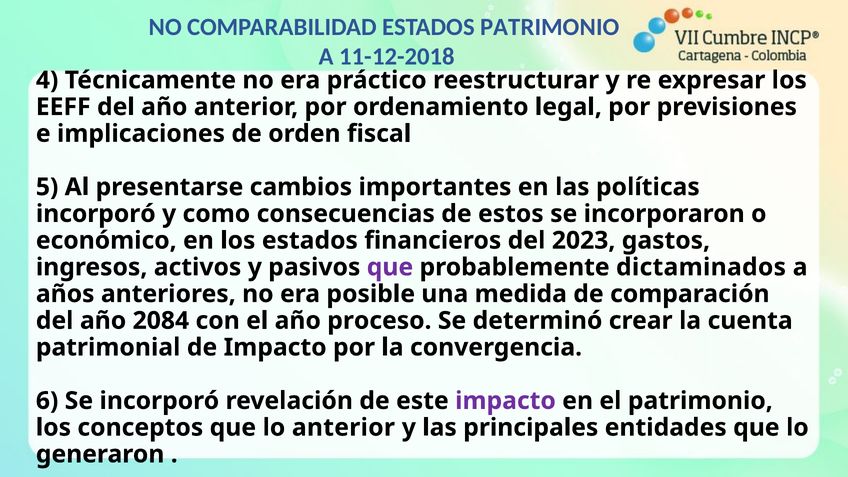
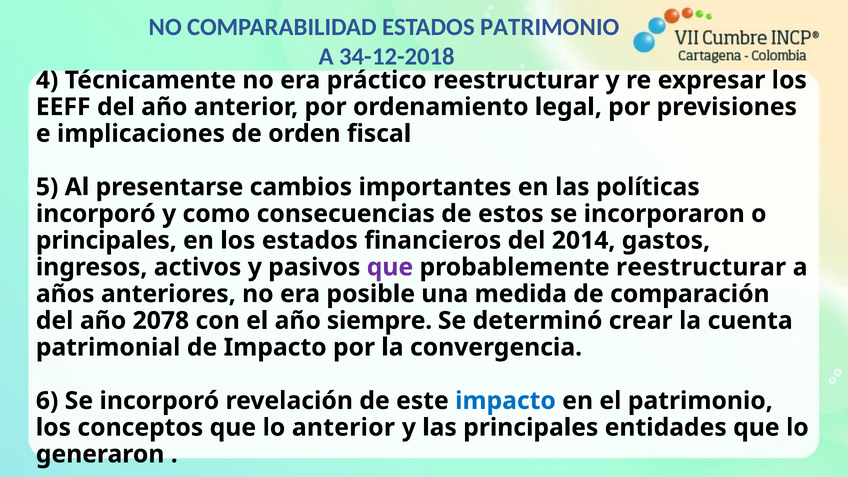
11-12-2018: 11-12-2018 -> 34-12-2018
económico at (106, 240): económico -> principales
2023: 2023 -> 2014
probablemente dictaminados: dictaminados -> reestructurar
2084: 2084 -> 2078
proceso: proceso -> siempre
impacto at (505, 401) colour: purple -> blue
